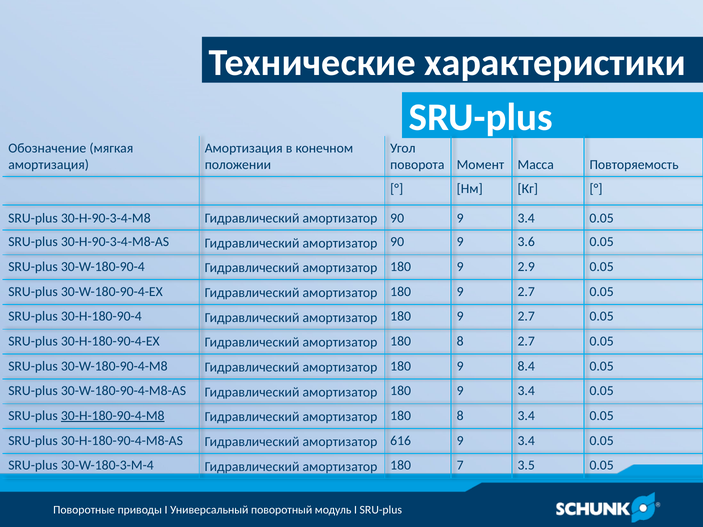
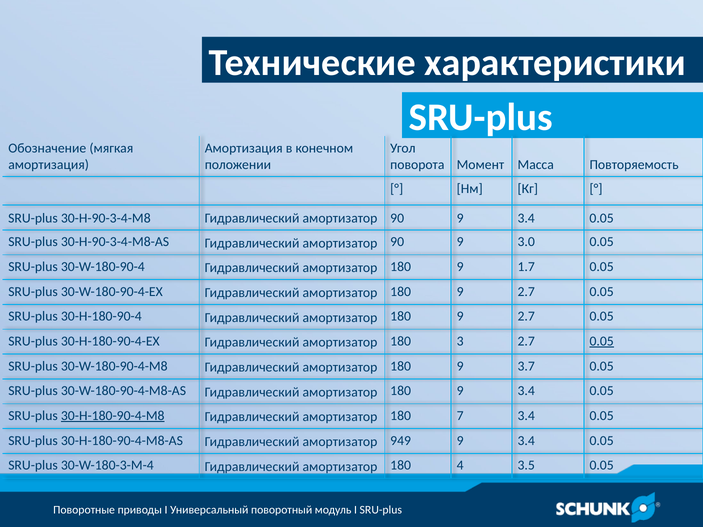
3.6: 3.6 -> 3.0
2.9: 2.9 -> 1.7
8 at (460, 341): 8 -> 3
0.05 at (602, 341) underline: none -> present
8.4: 8.4 -> 3.7
8 at (460, 416): 8 -> 7
616: 616 -> 949
7: 7 -> 4
